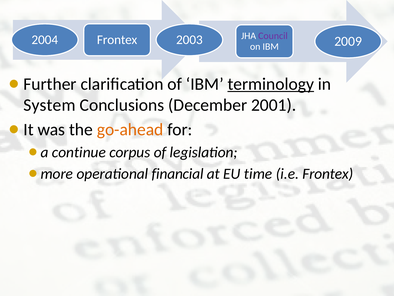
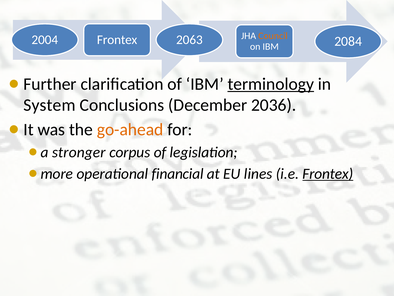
Council colour: purple -> orange
2003: 2003 -> 2063
2009: 2009 -> 2084
2001: 2001 -> 2036
continue: continue -> stronger
time: time -> lines
Frontex at (328, 173) underline: none -> present
